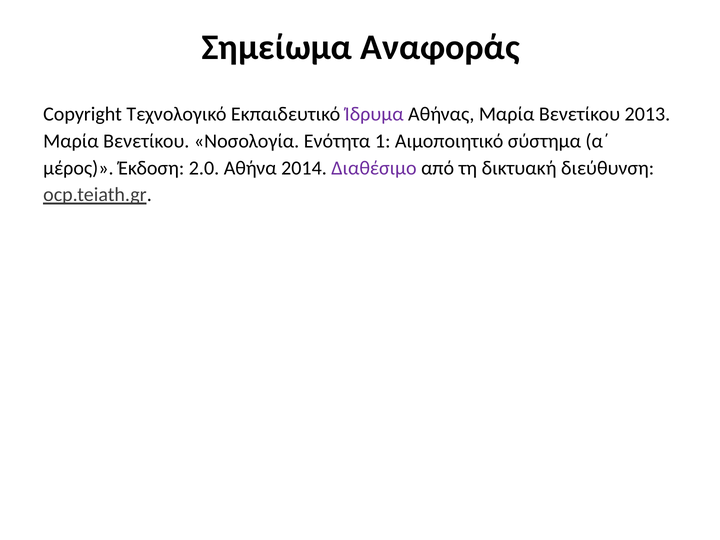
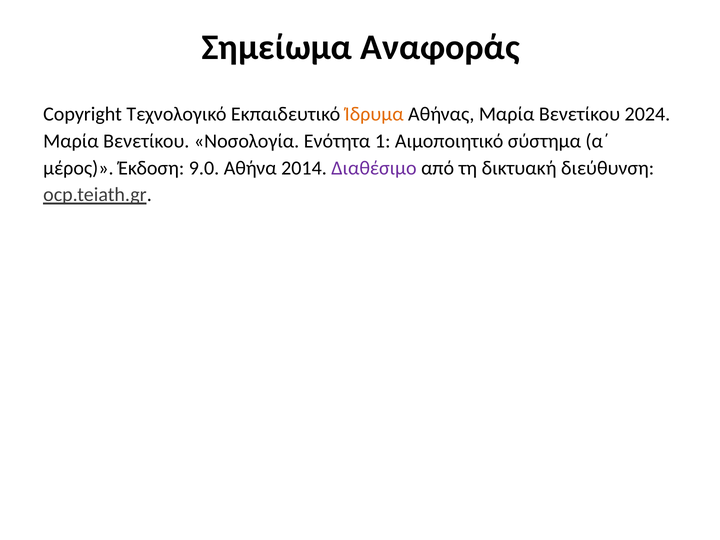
Ίδρυμα colour: purple -> orange
2013: 2013 -> 2024
2.0: 2.0 -> 9.0
